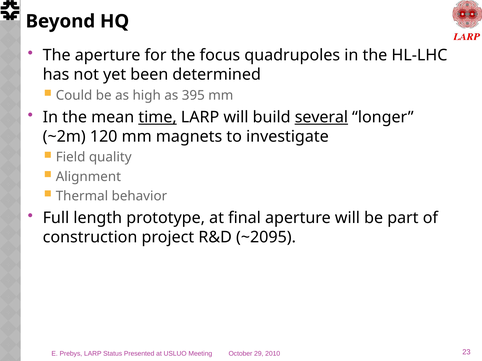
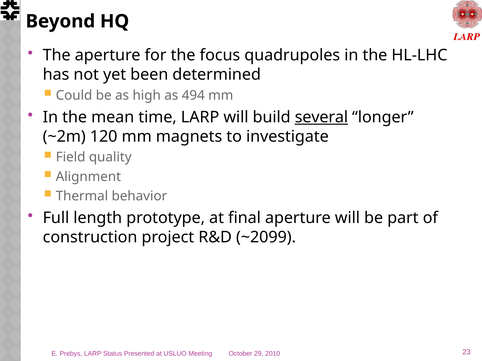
395: 395 -> 494
time underline: present -> none
~2095: ~2095 -> ~2099
